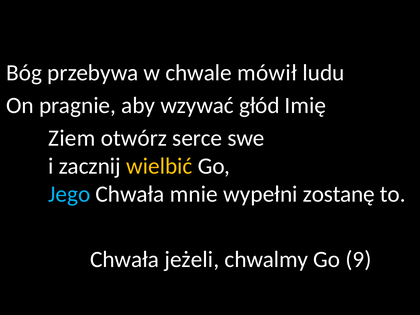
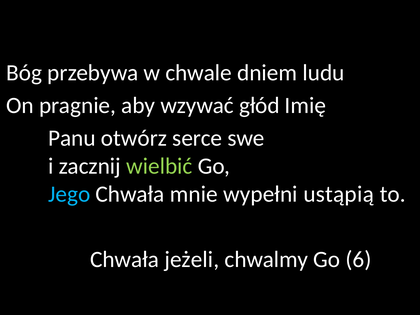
mówił: mówił -> dniem
Ziem: Ziem -> Panu
wielbić colour: yellow -> light green
zostanę: zostanę -> ustąpią
9: 9 -> 6
